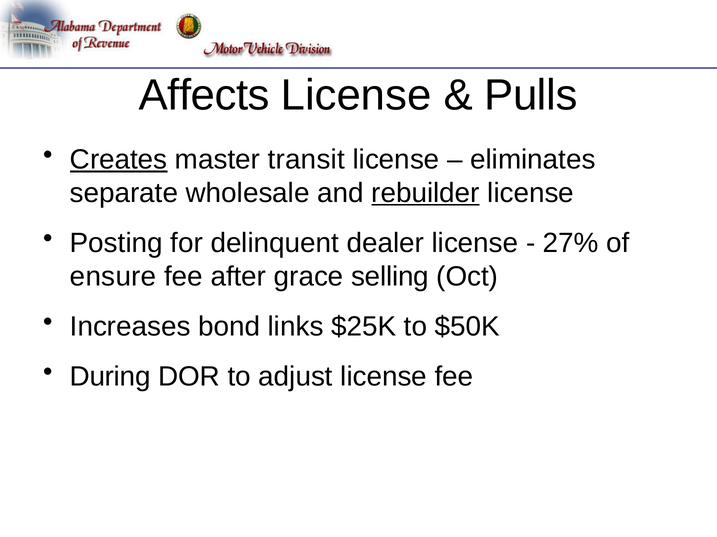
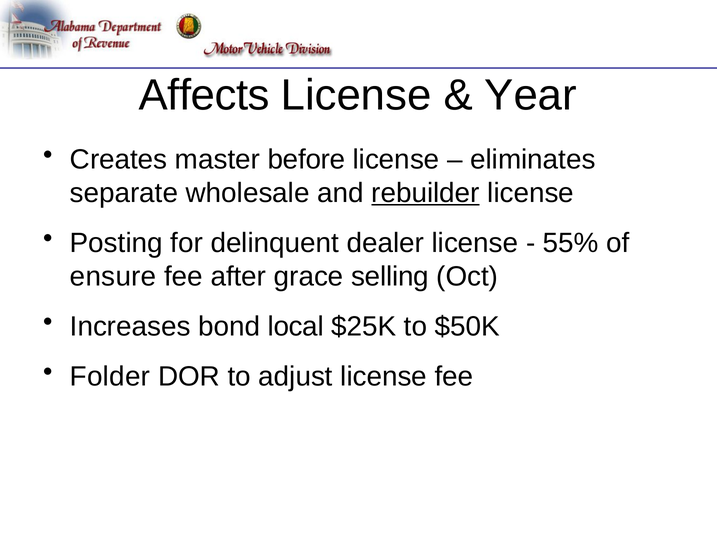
Pulls: Pulls -> Year
Creates underline: present -> none
transit: transit -> before
27%: 27% -> 55%
links: links -> local
During: During -> Folder
